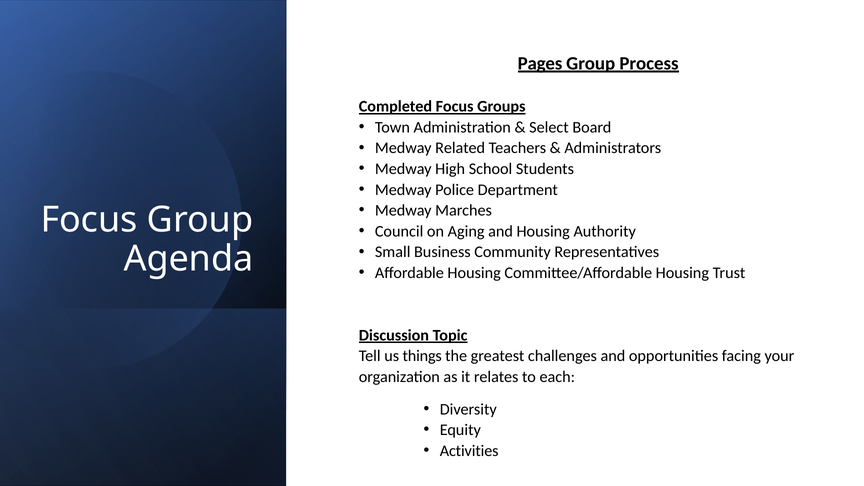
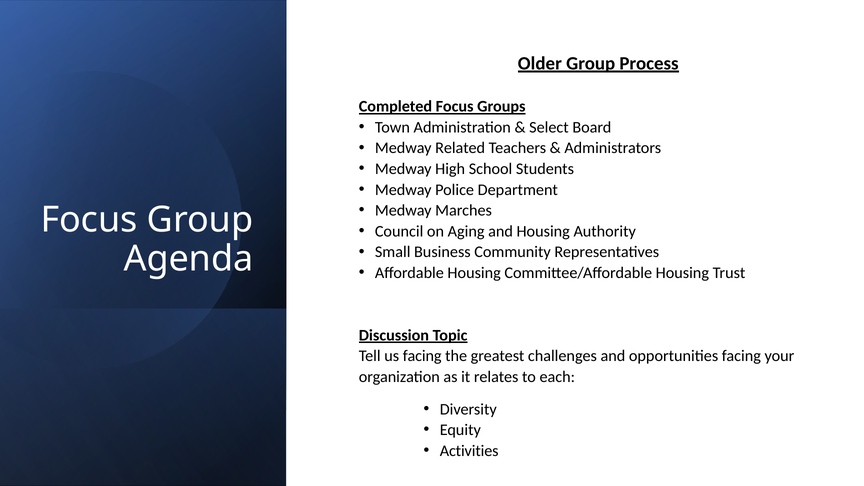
Pages: Pages -> Older
us things: things -> facing
